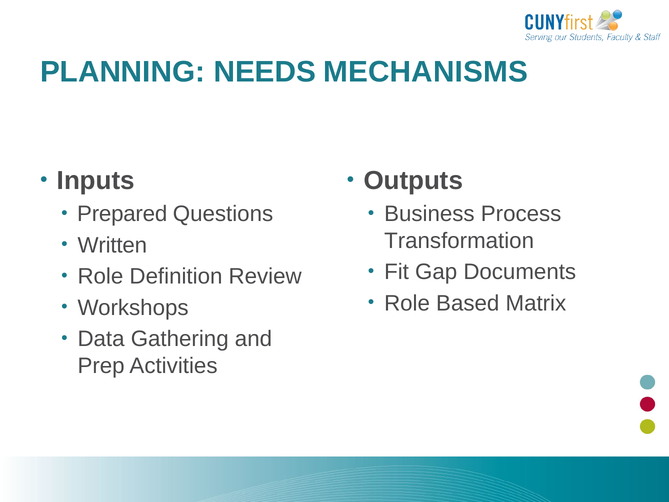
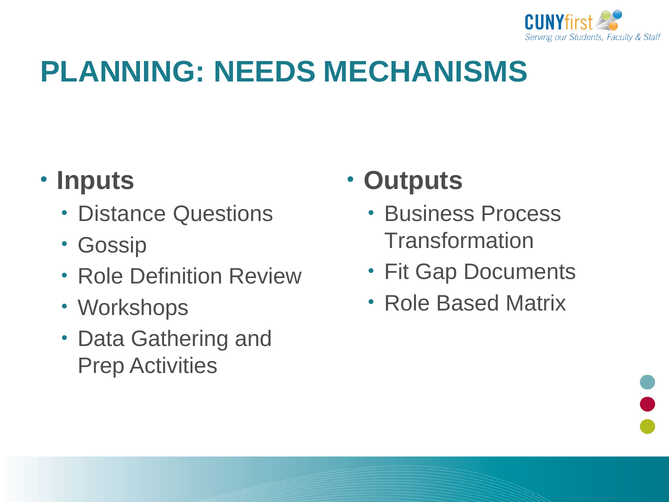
Prepared: Prepared -> Distance
Written: Written -> Gossip
